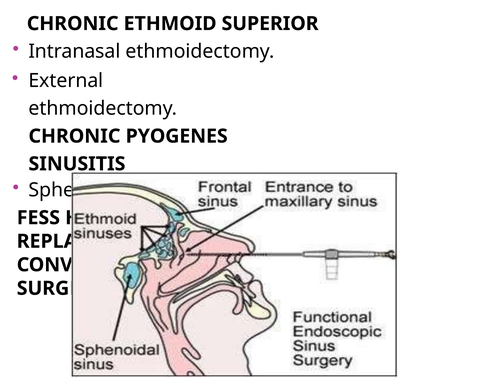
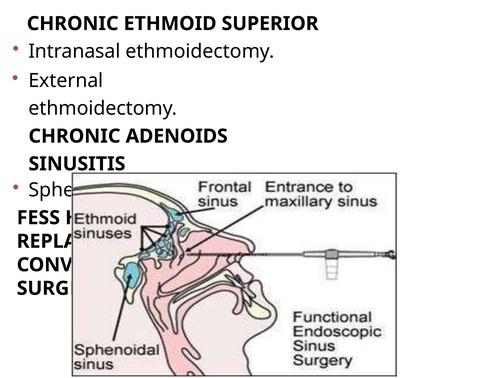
PYOGENES: PYOGENES -> ADENOIDS
